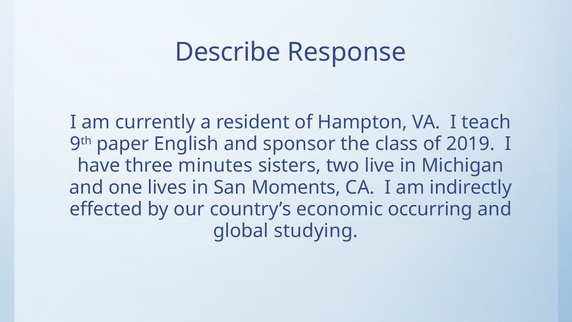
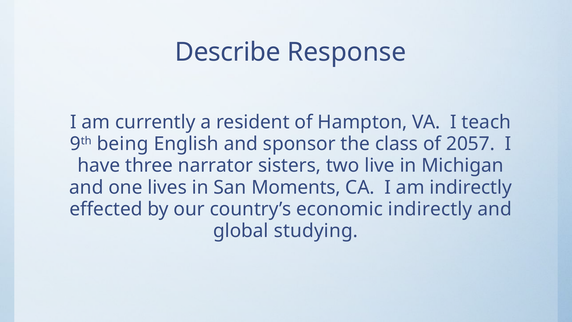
paper: paper -> being
2019: 2019 -> 2057
minutes: minutes -> narrator
economic occurring: occurring -> indirectly
